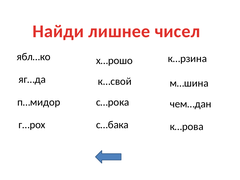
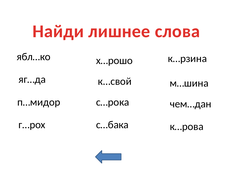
чисел: чисел -> слова
